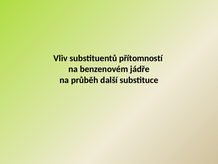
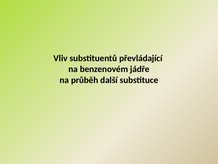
přítomností: přítomností -> převládající
